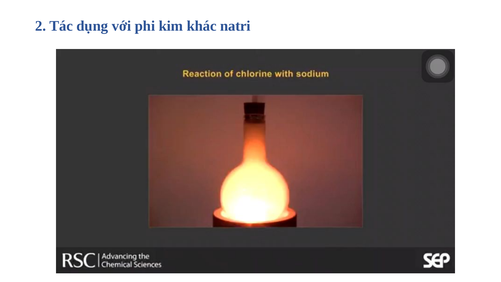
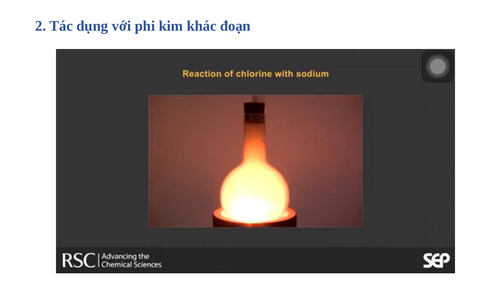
natri: natri -> đoạn
